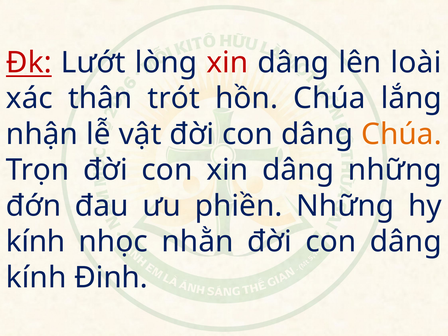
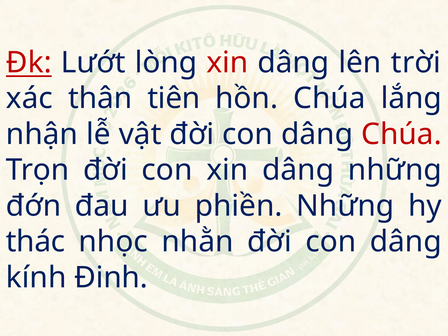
loài: loài -> trời
trót: trót -> tiên
Chúa at (401, 134) colour: orange -> red
kính at (36, 242): kính -> thác
